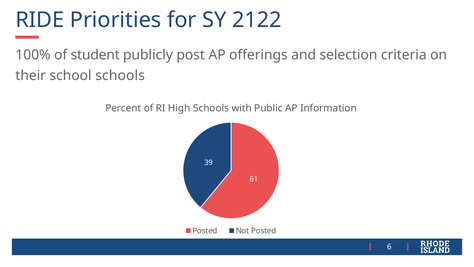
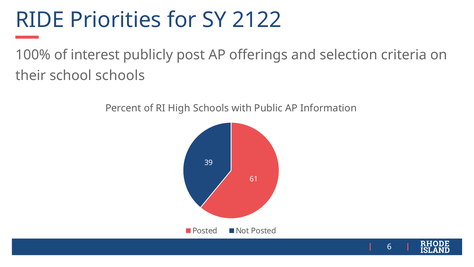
student: student -> interest
